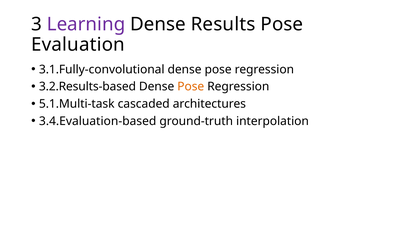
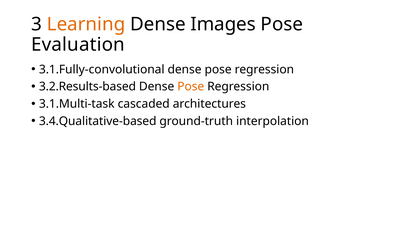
Learning colour: purple -> orange
Results: Results -> Images
5.1.Multi-task: 5.1.Multi-task -> 3.1.Multi-task
3.4.Evaluation-based: 3.4.Evaluation-based -> 3.4.Qualitative-based
